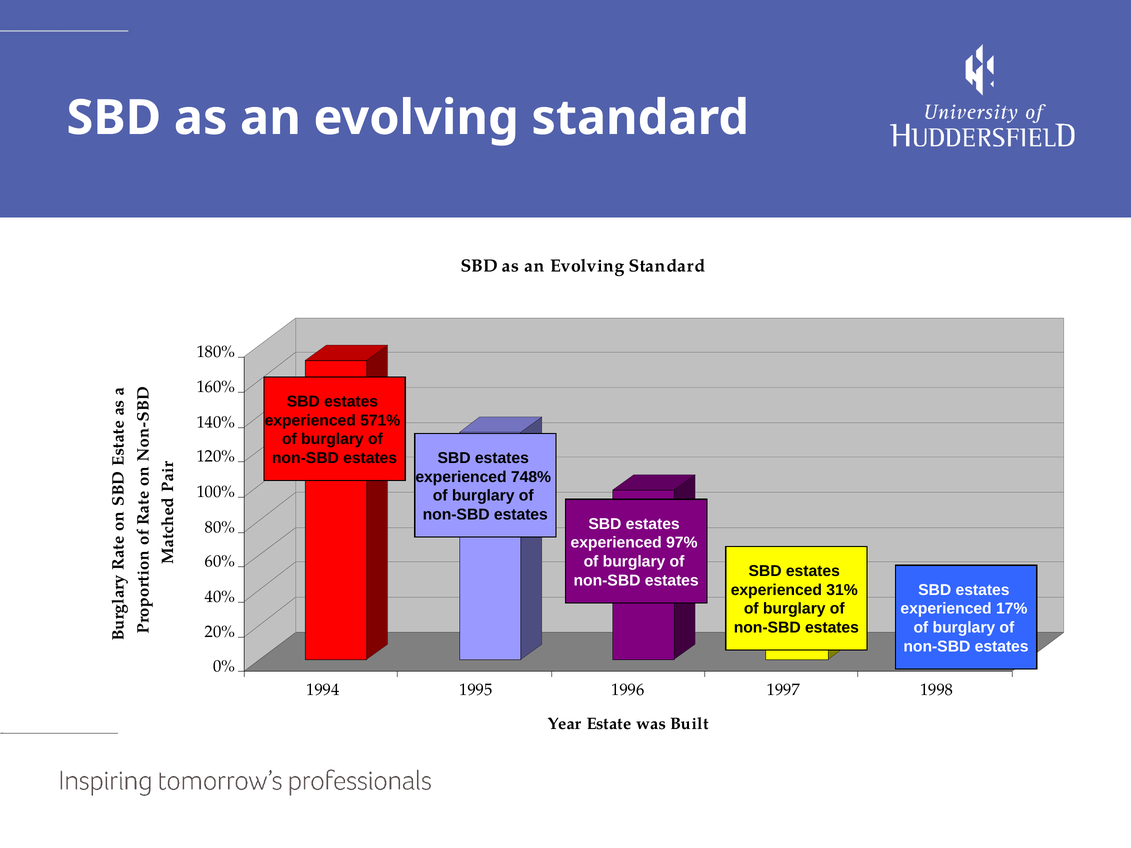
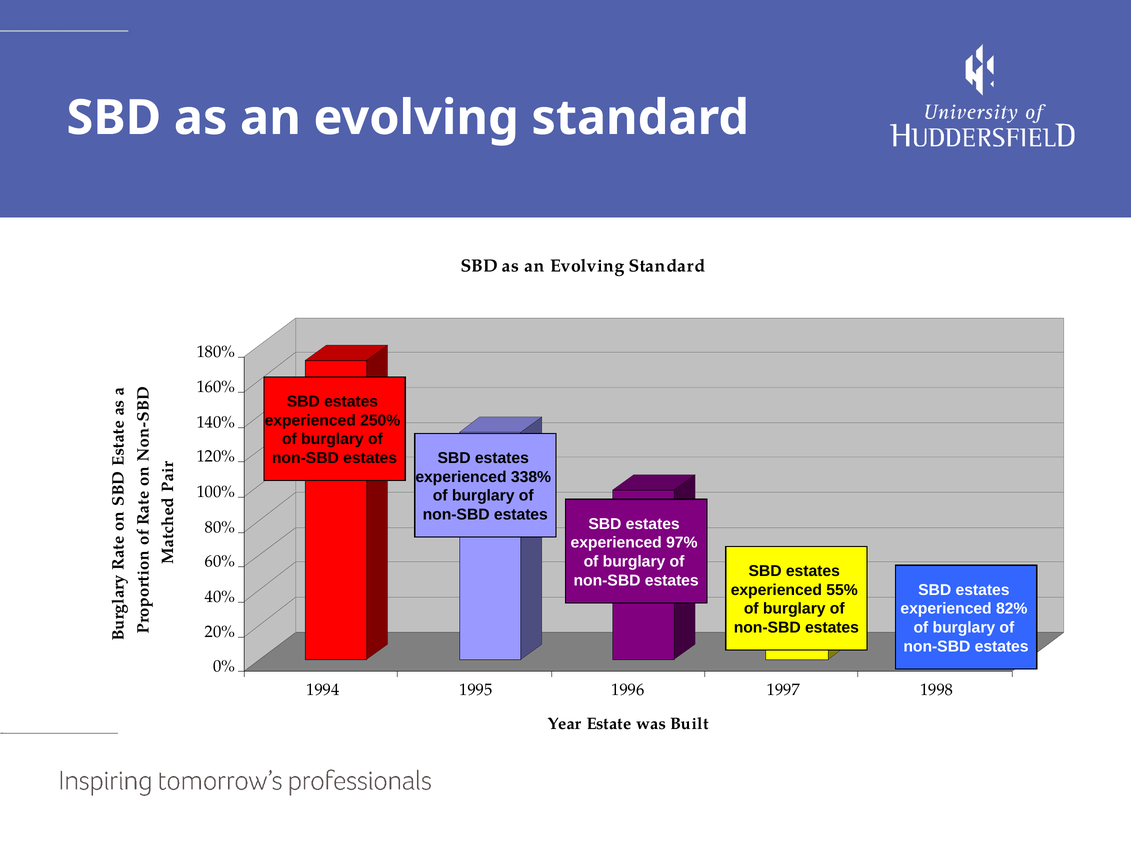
571%: 571% -> 250%
748%: 748% -> 338%
31%: 31% -> 55%
17%: 17% -> 82%
